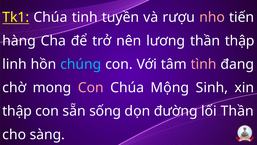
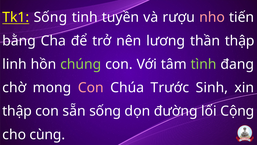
Tk1 Chúa: Chúa -> Sống
hàng: hàng -> bằng
chúng colour: light blue -> light green
tình colour: pink -> light green
Mộng: Mộng -> Trước
lối Thần: Thần -> Cộng
sàng: sàng -> cùng
